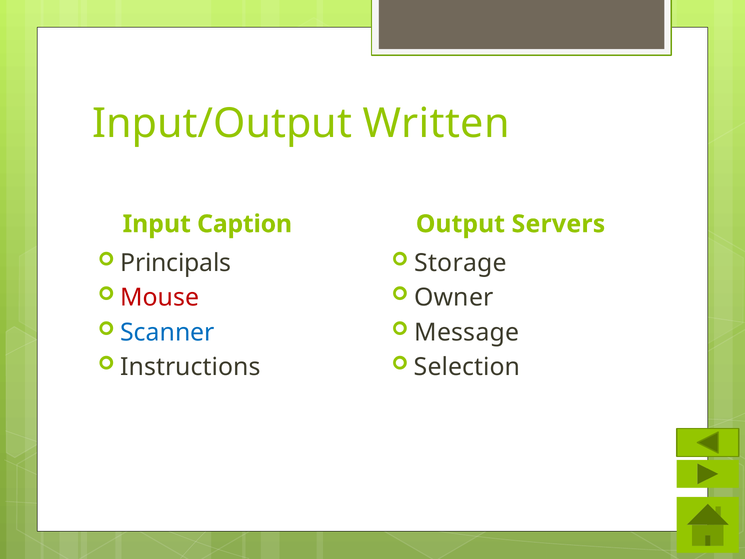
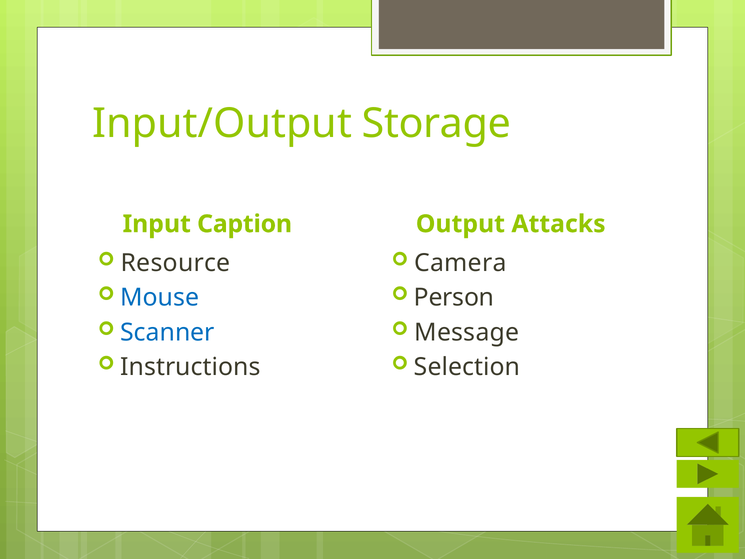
Written: Written -> Storage
Servers: Servers -> Attacks
Principals: Principals -> Resource
Storage: Storage -> Camera
Mouse colour: red -> blue
Owner: Owner -> Person
